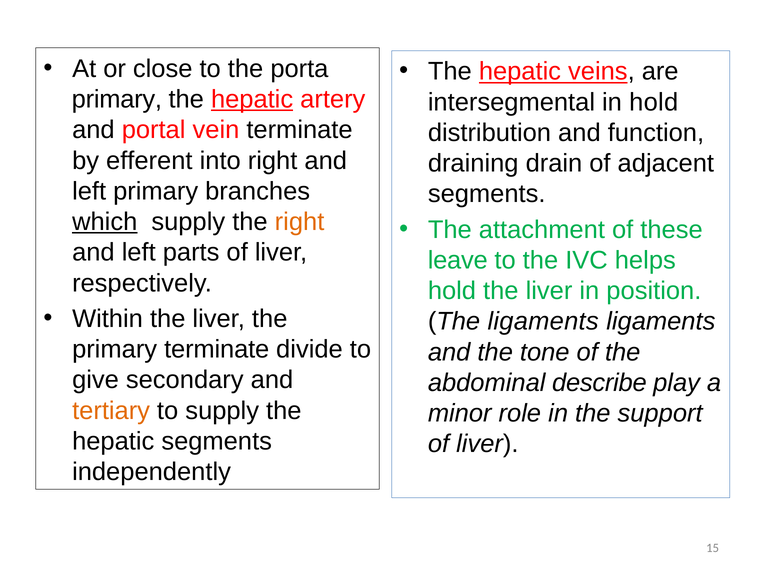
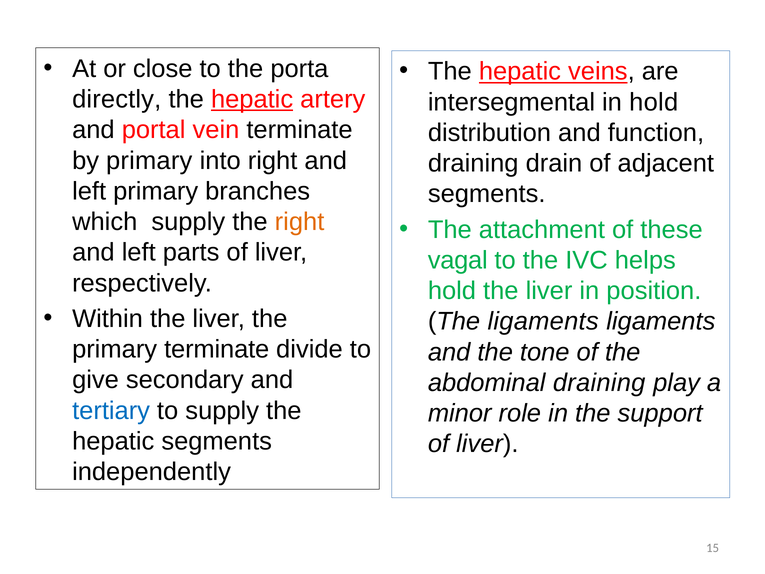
primary at (117, 99): primary -> directly
by efferent: efferent -> primary
which underline: present -> none
leave: leave -> vagal
abdominal describe: describe -> draining
tertiary colour: orange -> blue
